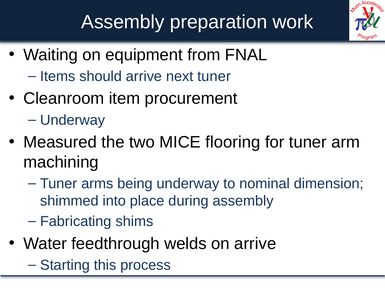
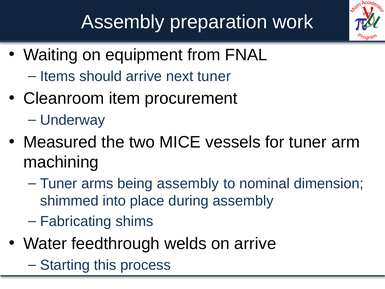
flooring: flooring -> vessels
being underway: underway -> assembly
